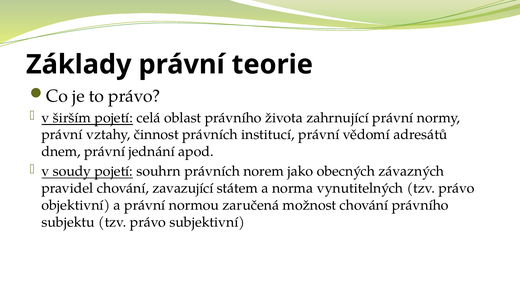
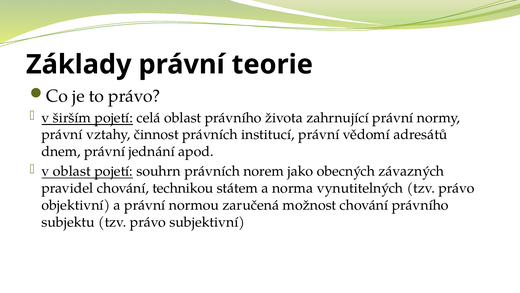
v soudy: soudy -> oblast
zavazující: zavazující -> technikou
